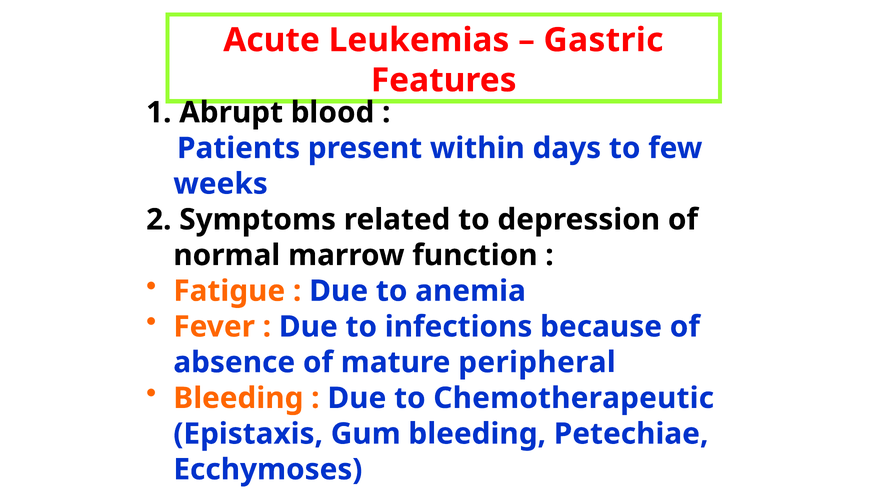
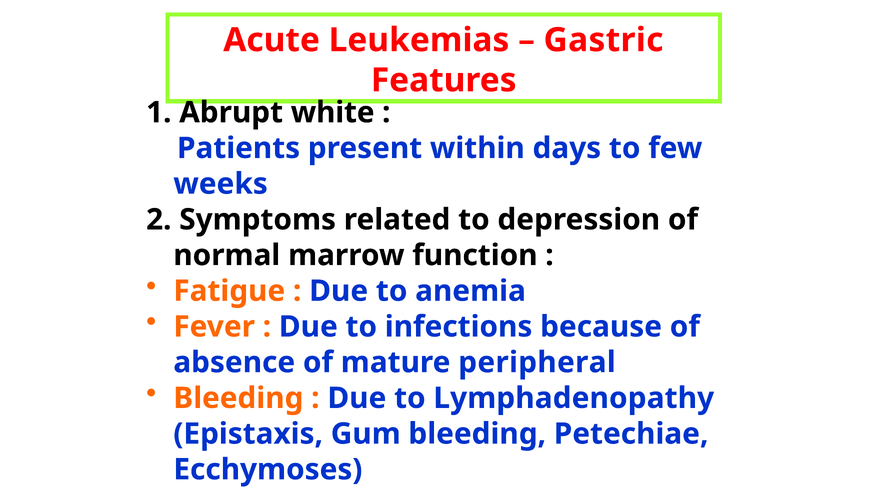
blood: blood -> white
Chemotherapeutic: Chemotherapeutic -> Lymphadenopathy
